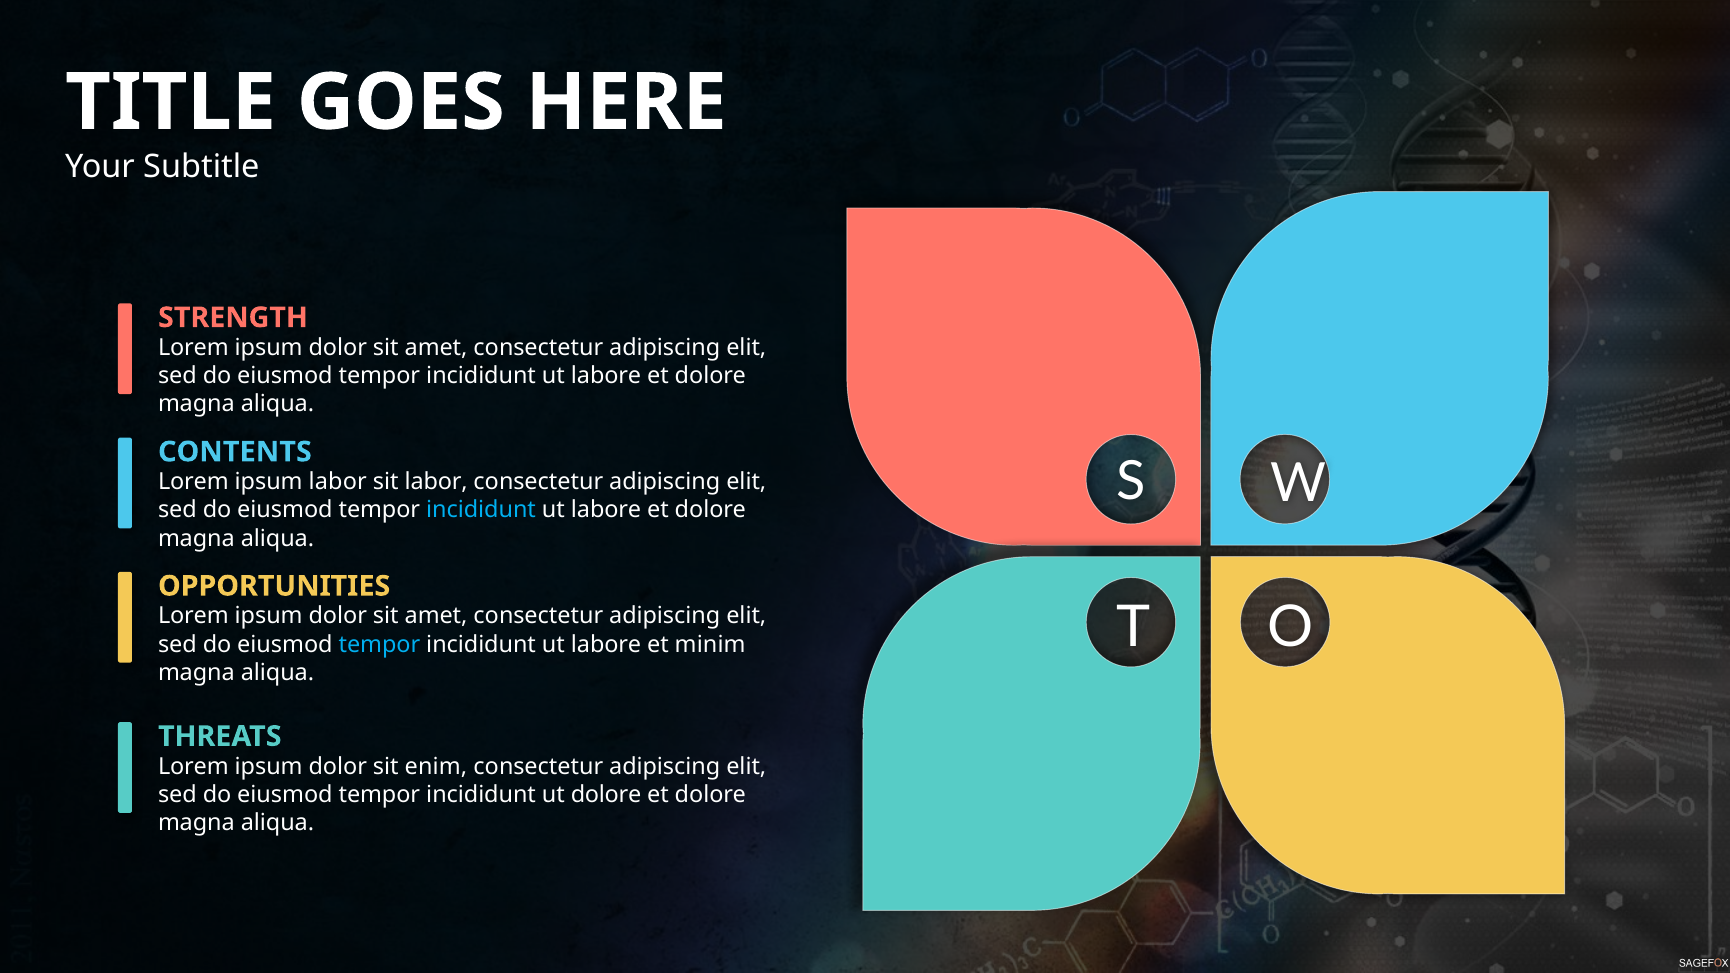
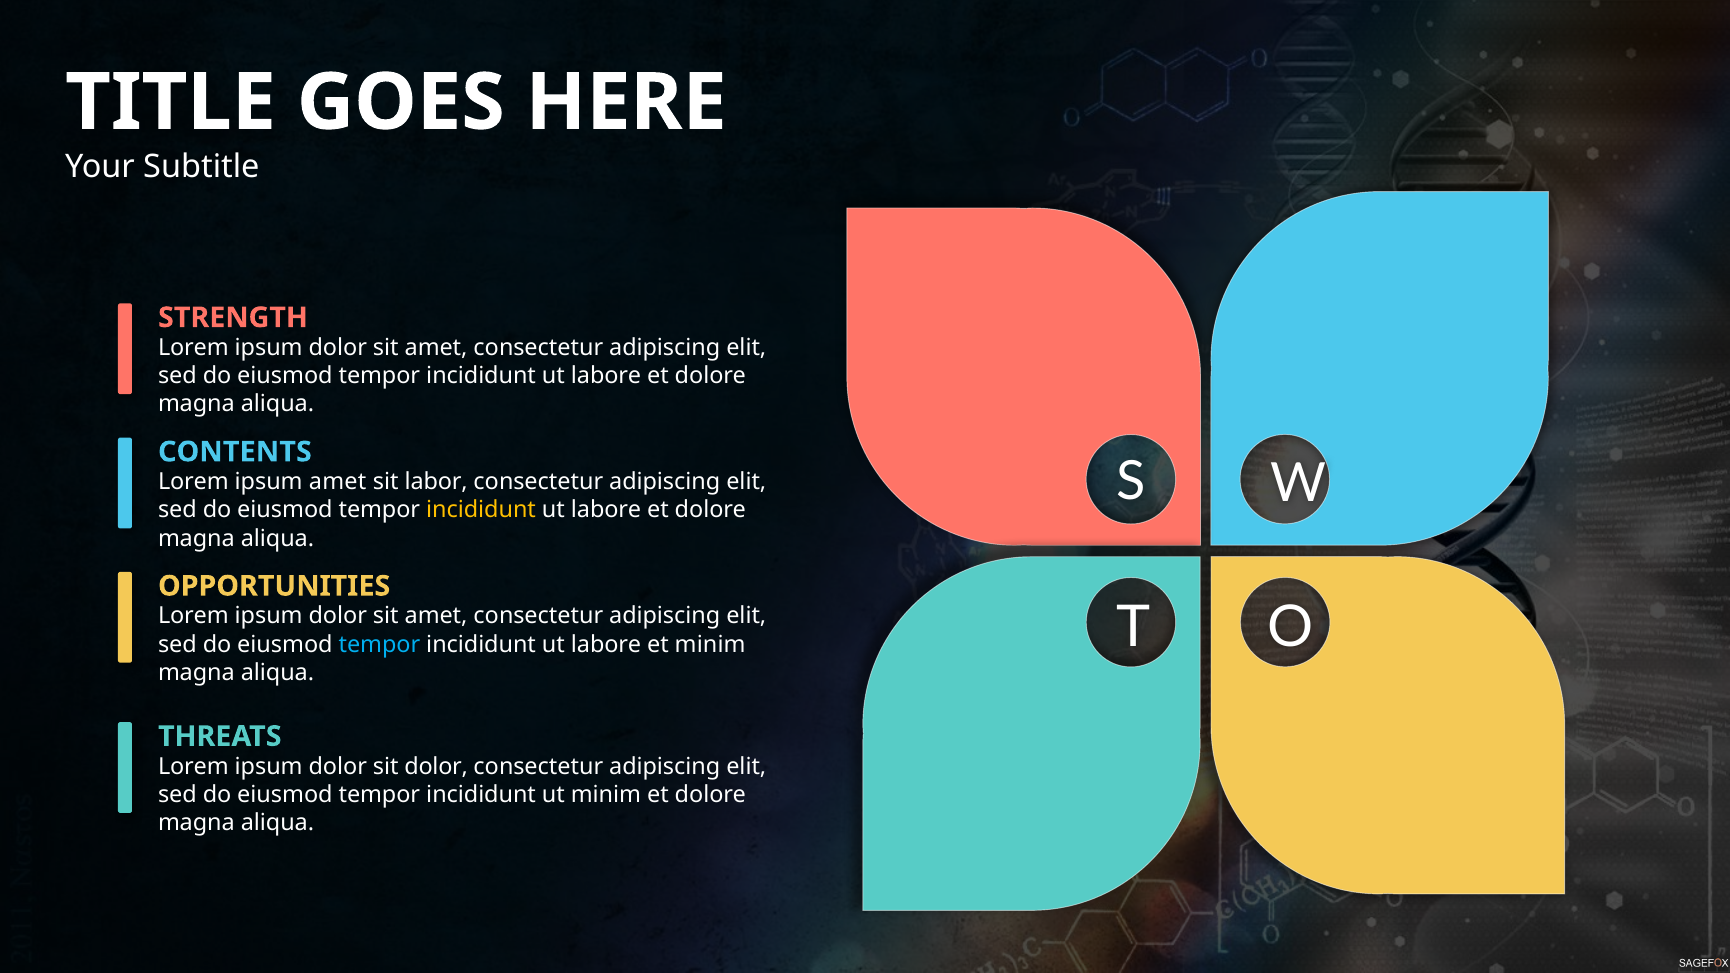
ipsum labor: labor -> amet
incididunt at (481, 510) colour: light blue -> yellow
sit enim: enim -> dolor
ut dolore: dolore -> minim
